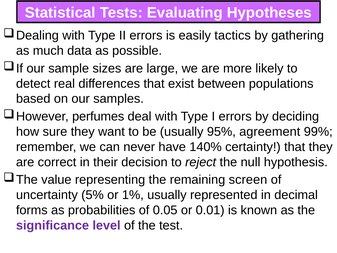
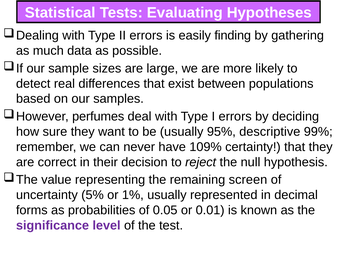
tactics: tactics -> finding
agreement: agreement -> descriptive
140%: 140% -> 109%
